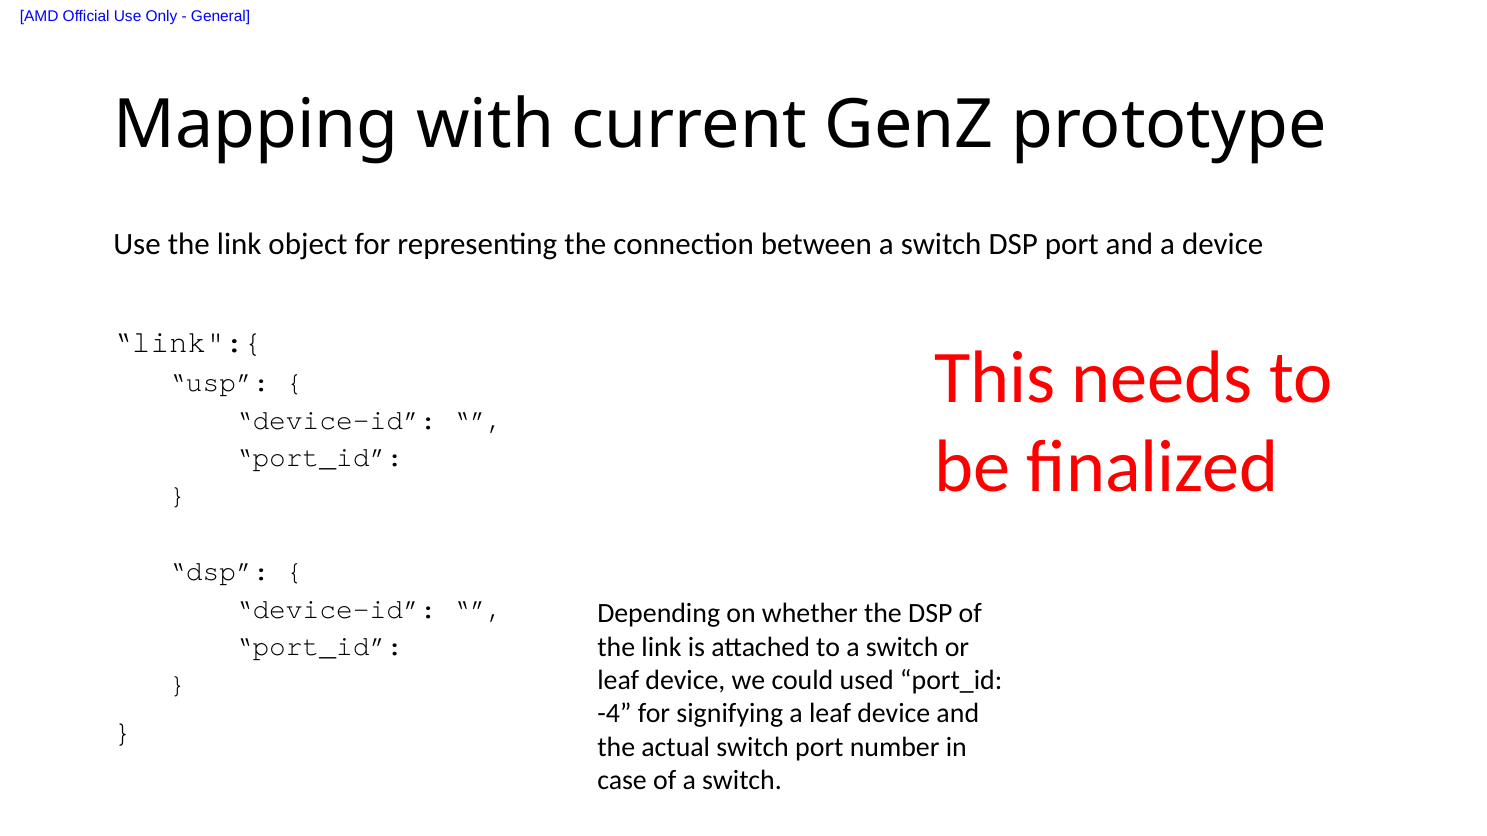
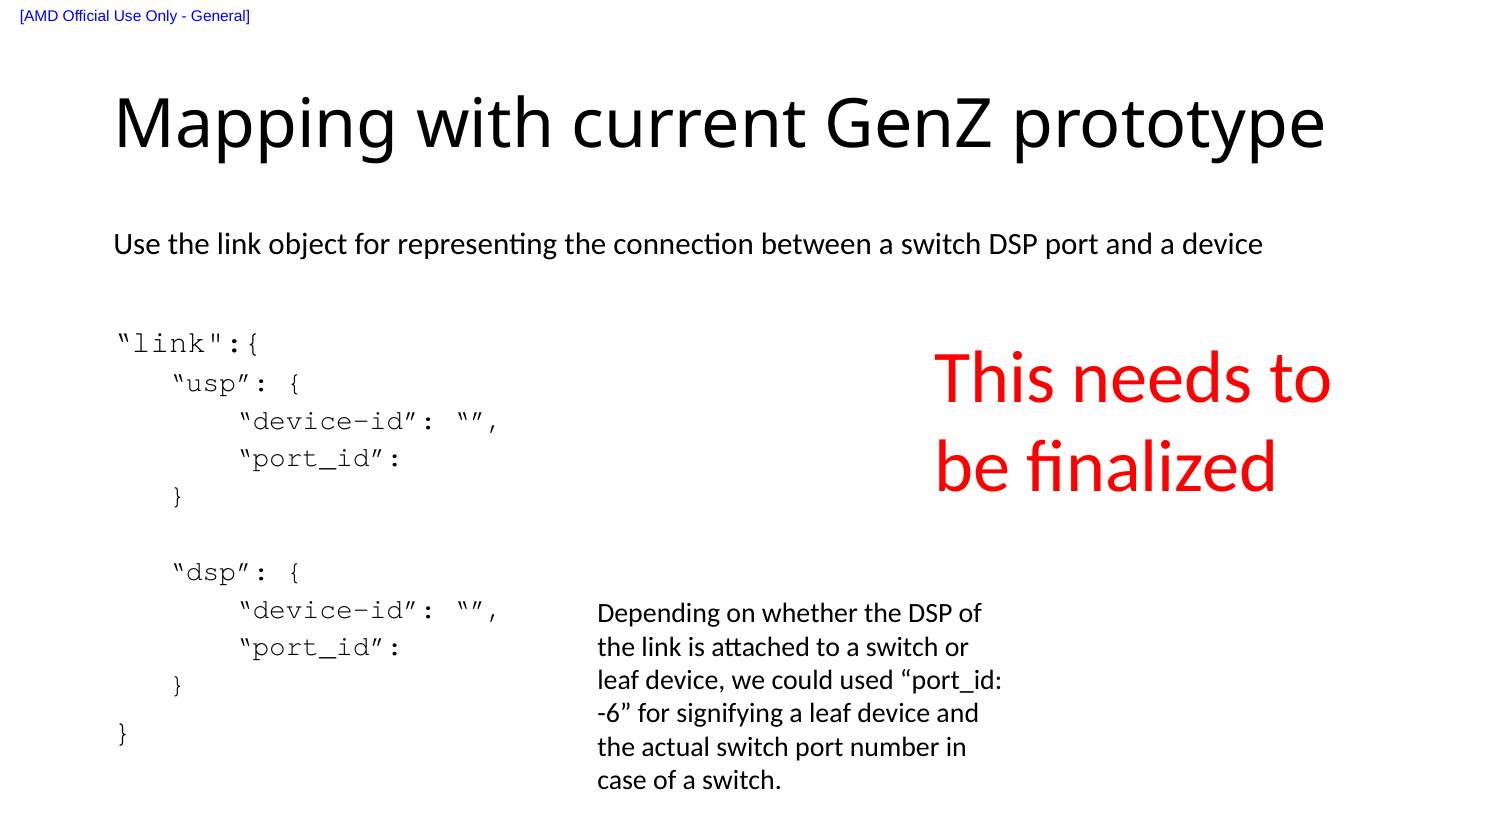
-4: -4 -> -6
